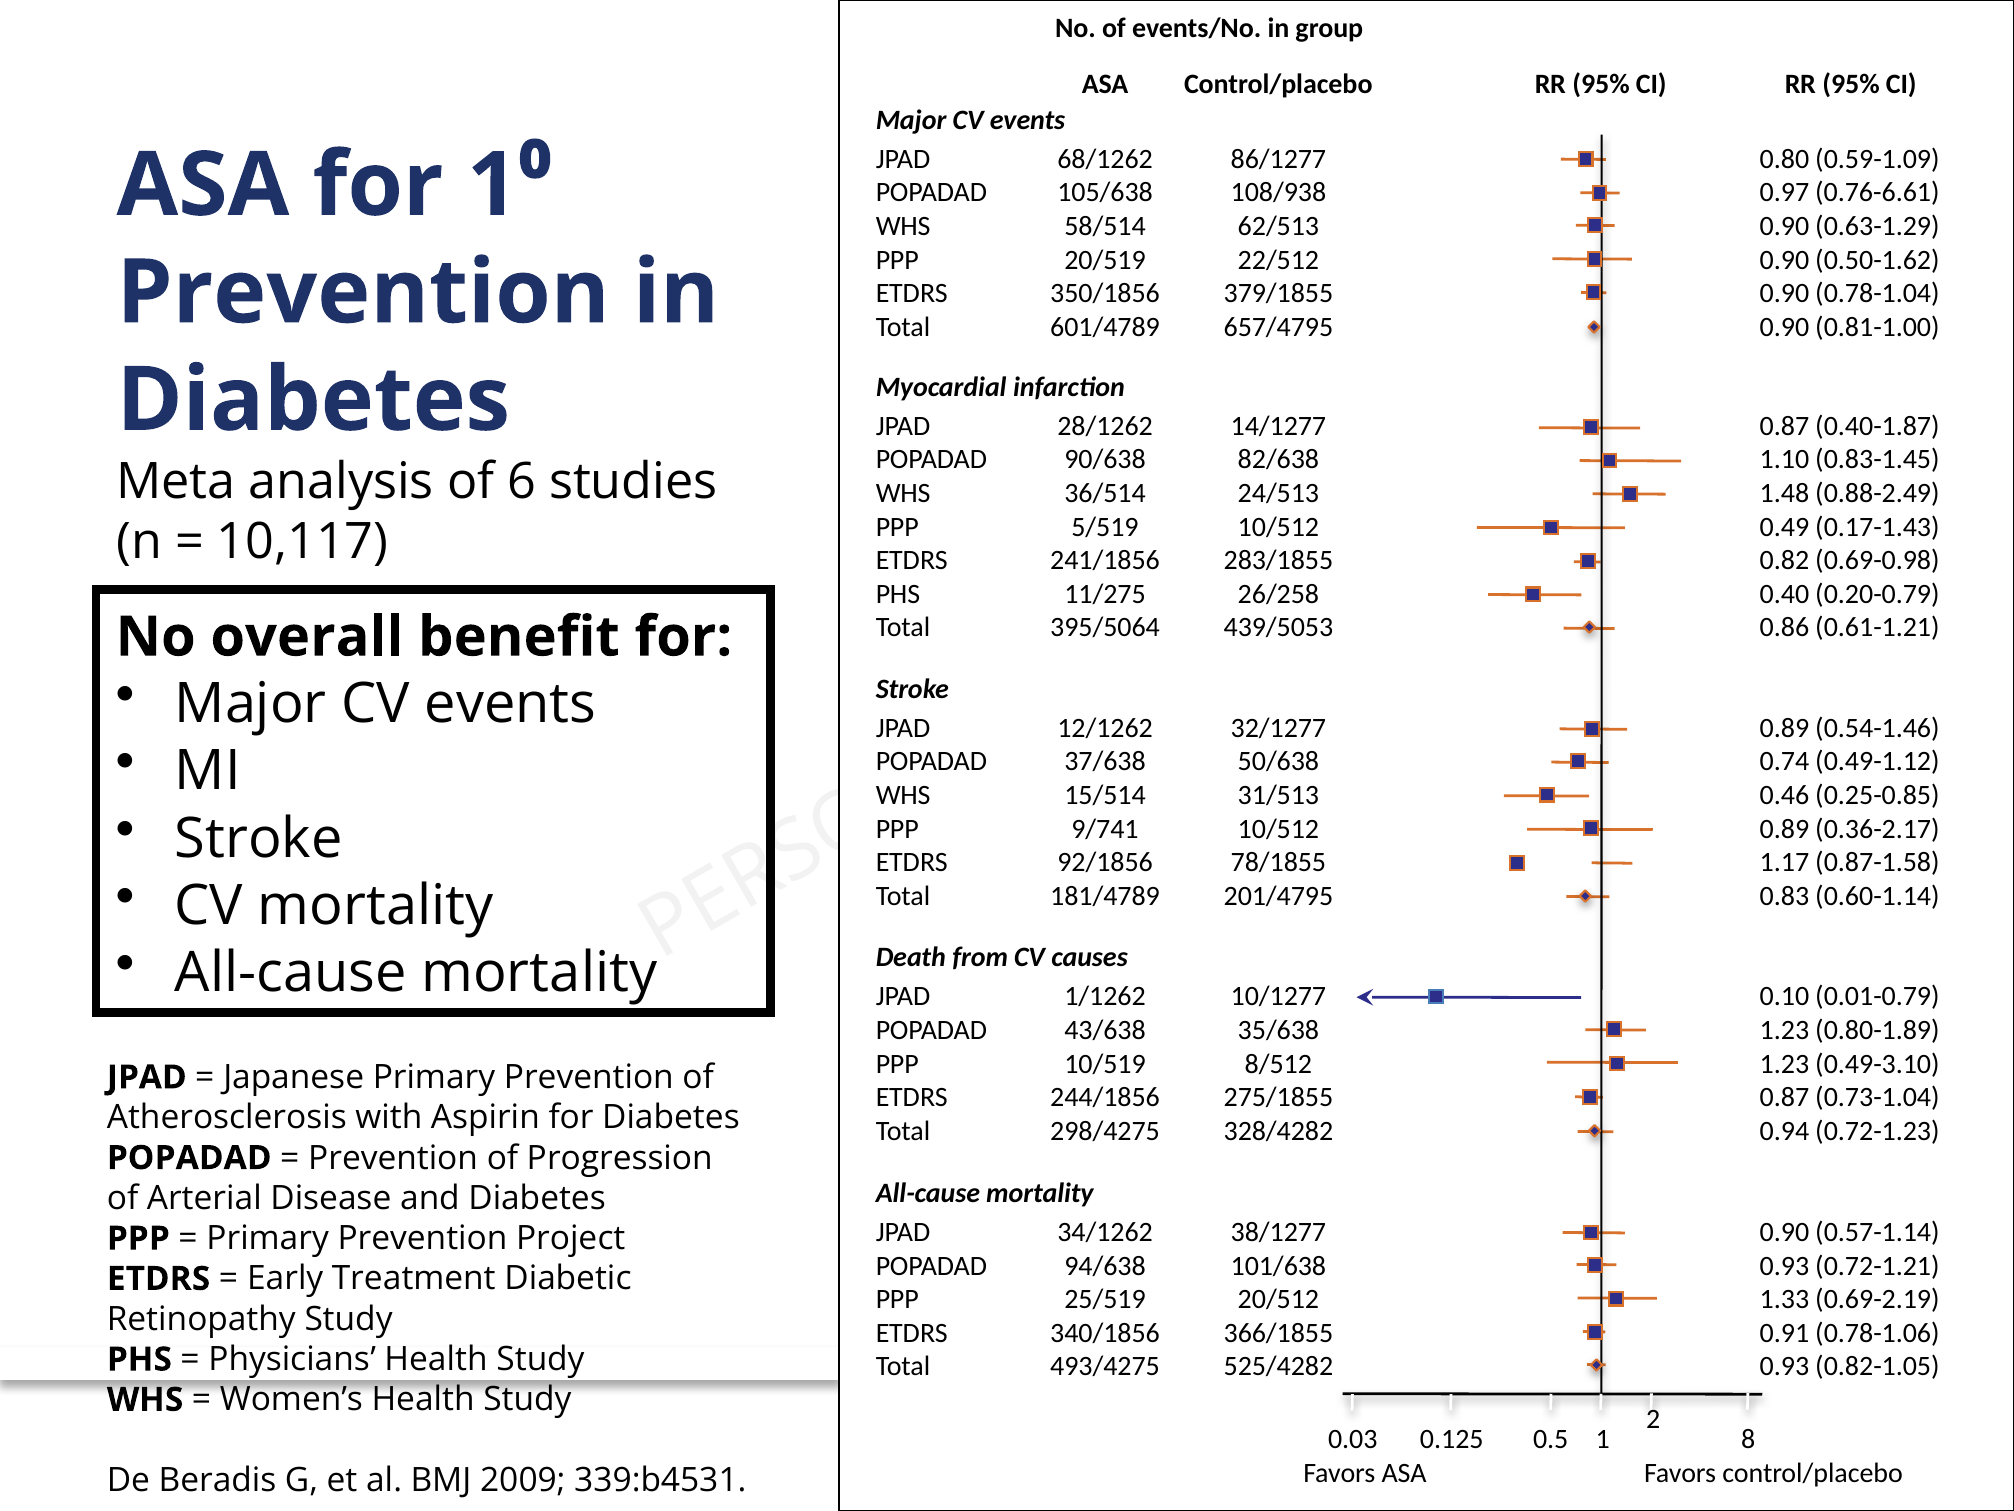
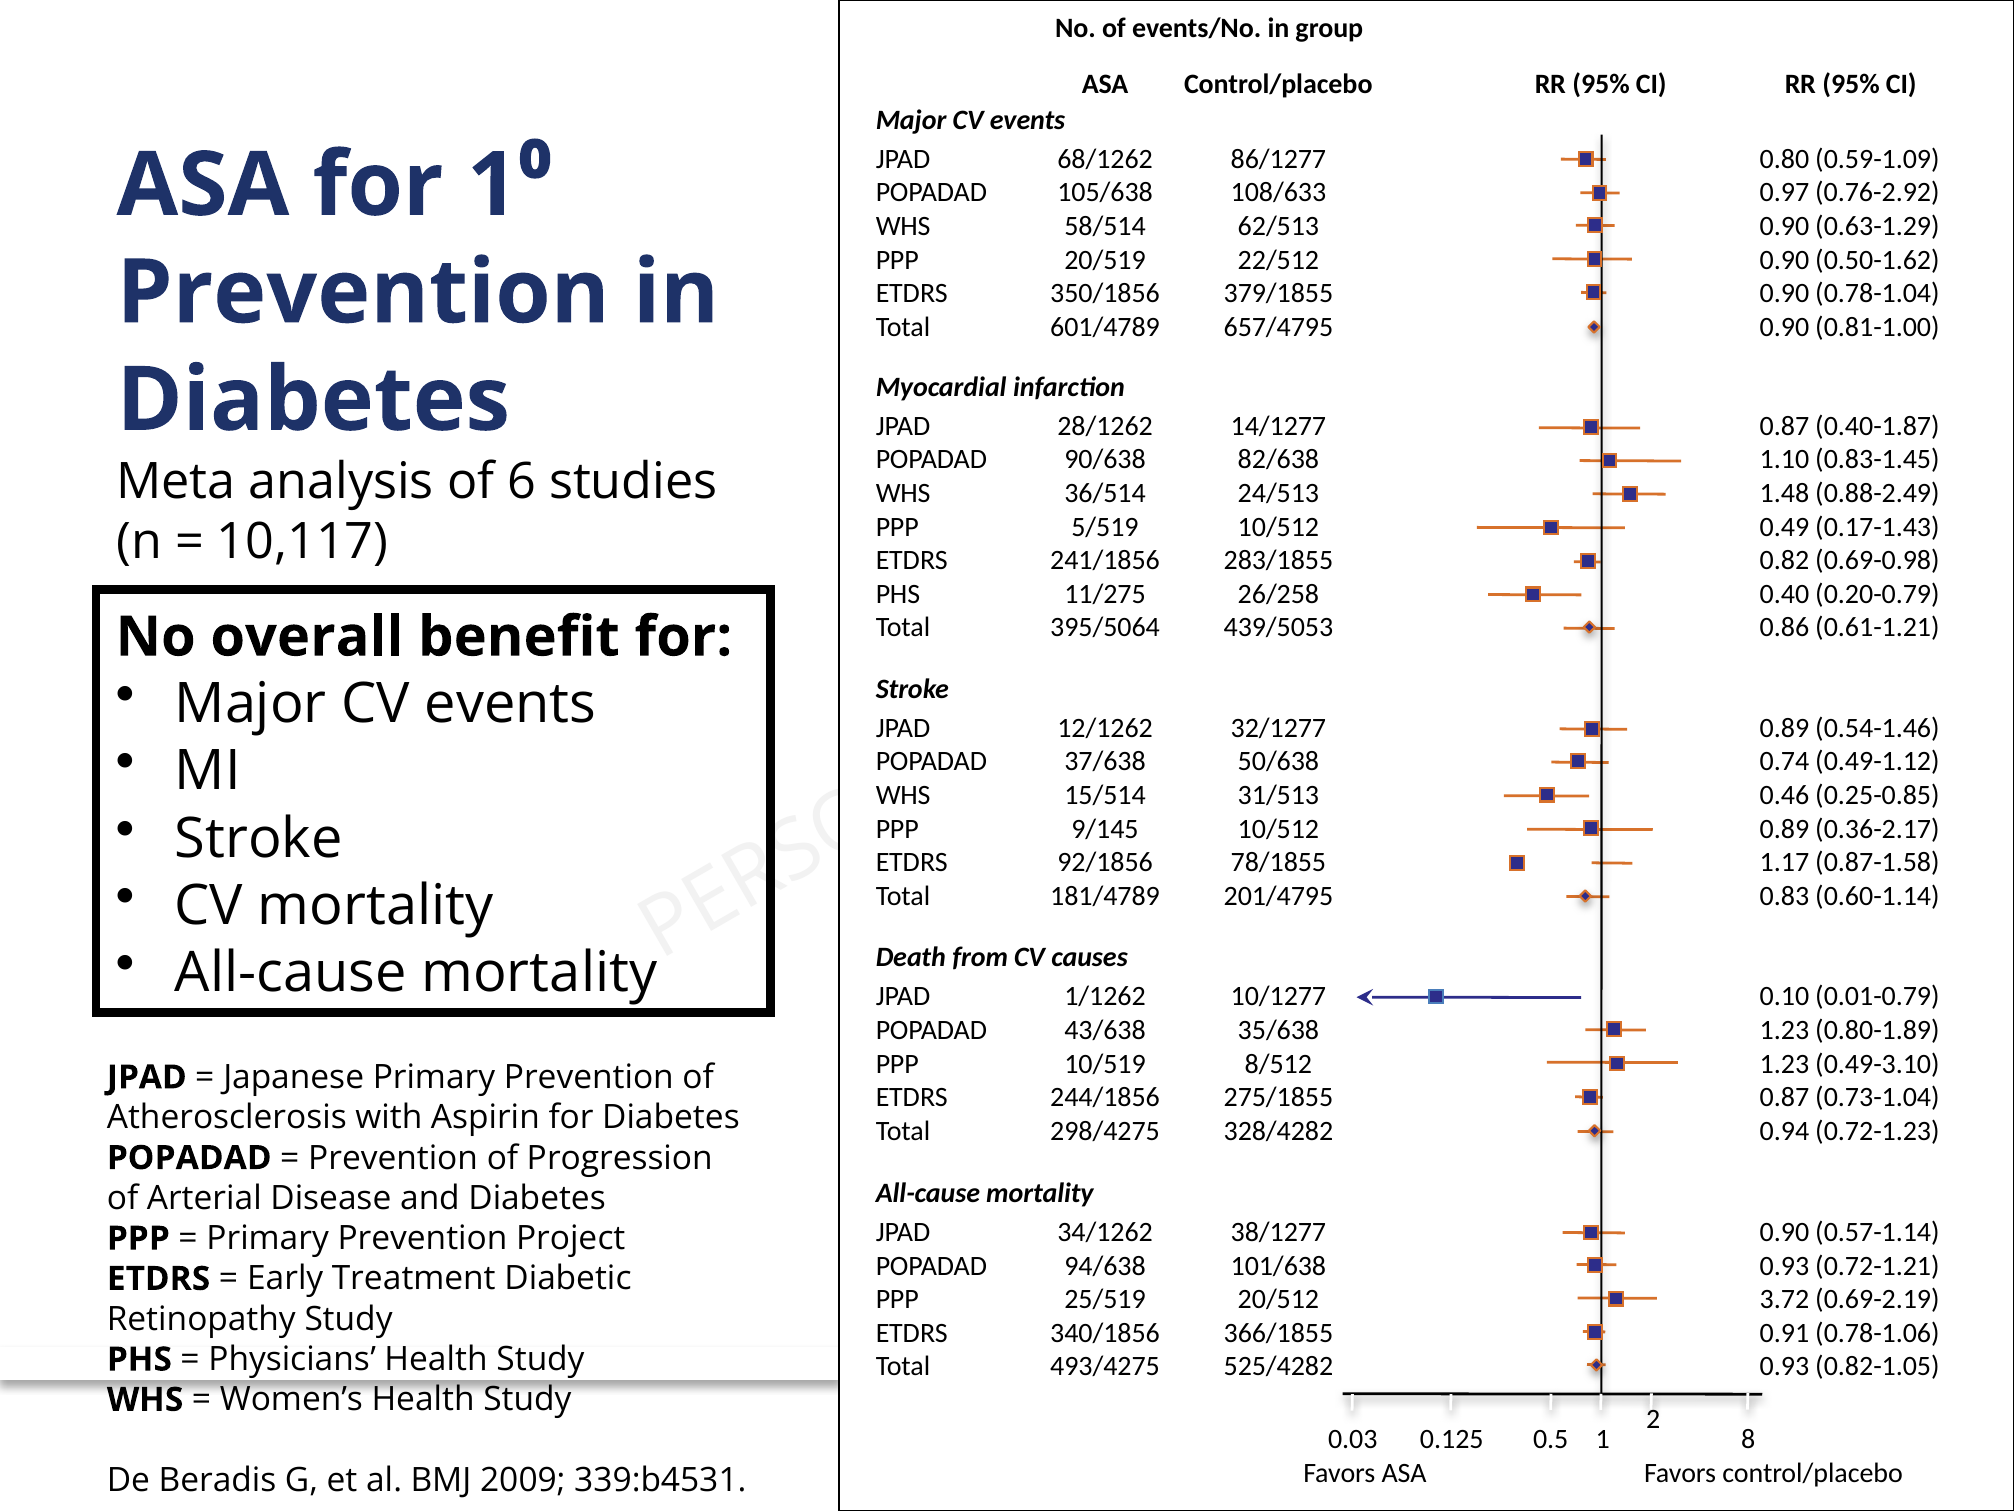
108/938: 108/938 -> 108/633
0.76-6.61: 0.76-6.61 -> 0.76-2.92
9/741: 9/741 -> 9/145
1.33: 1.33 -> 3.72
